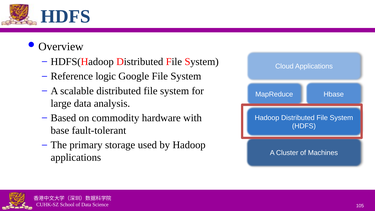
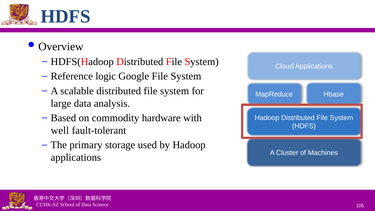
base: base -> well
